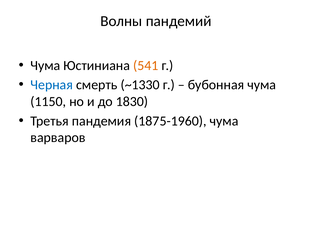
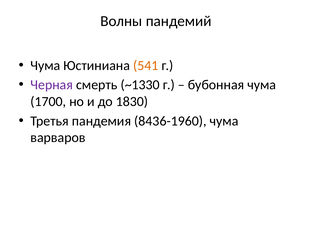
Черная colour: blue -> purple
1150: 1150 -> 1700
1875-1960: 1875-1960 -> 8436-1960
